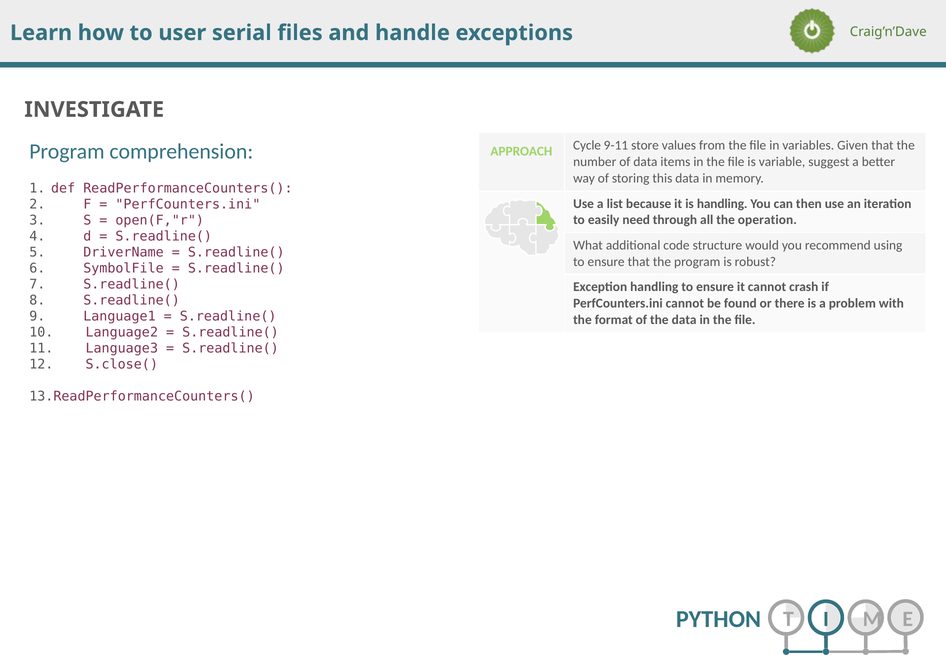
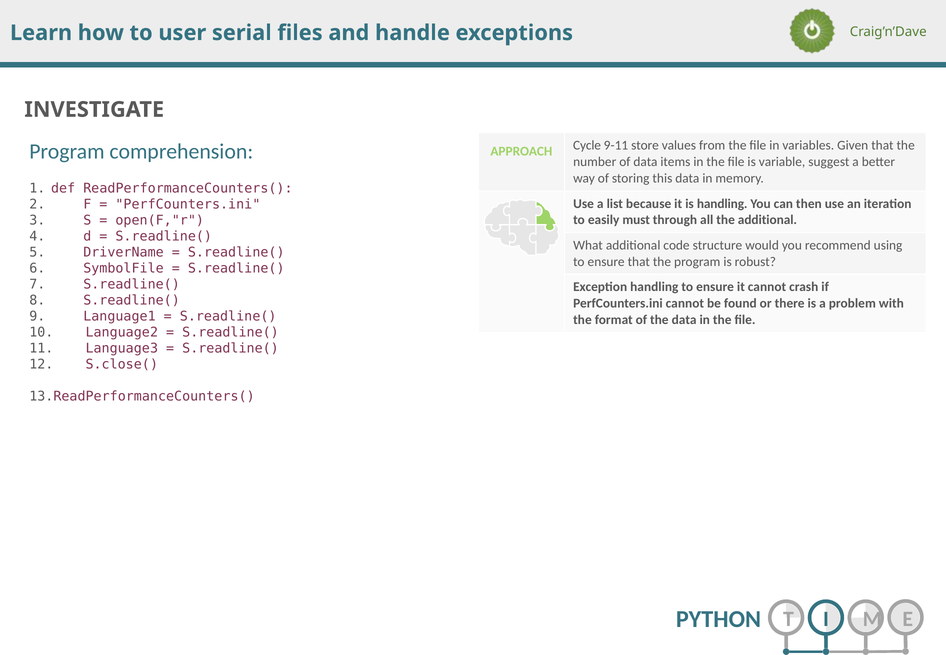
need: need -> must
the operation: operation -> additional
